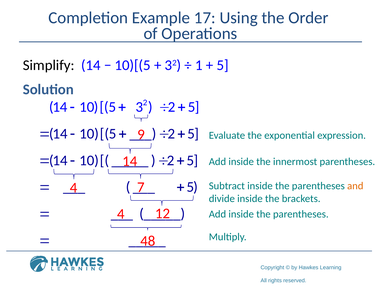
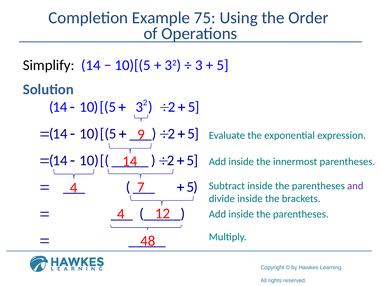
17: 17 -> 75
1 at (199, 65): 1 -> 3
and colour: orange -> purple
